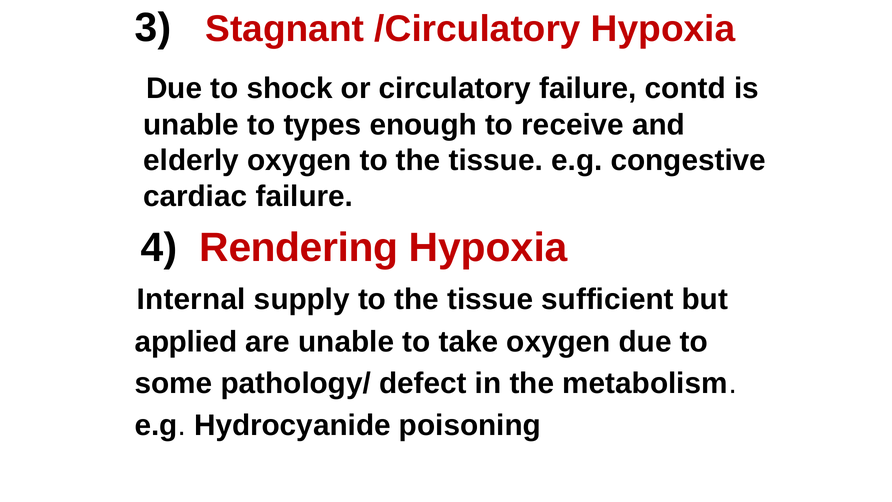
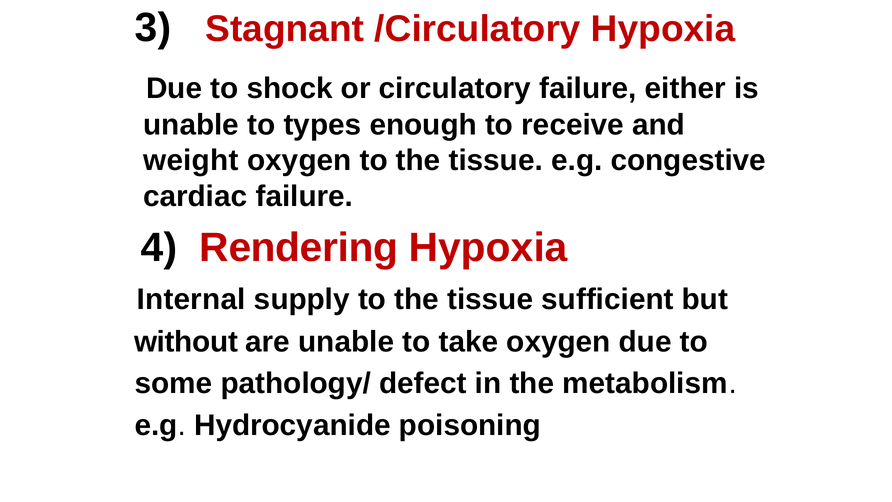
contd: contd -> either
elderly: elderly -> weight
applied: applied -> without
